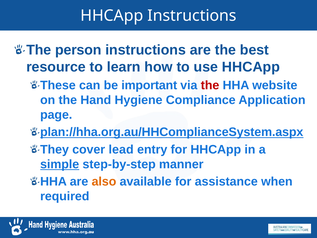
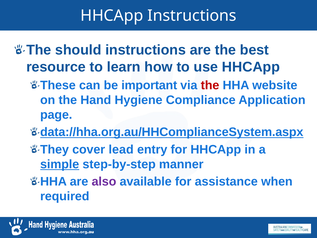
person: person -> should
plan://hha.org.au/HHComplianceSystem.aspx: plan://hha.org.au/HHComplianceSystem.aspx -> data://hha.org.au/HHComplianceSystem.aspx
also colour: orange -> purple
